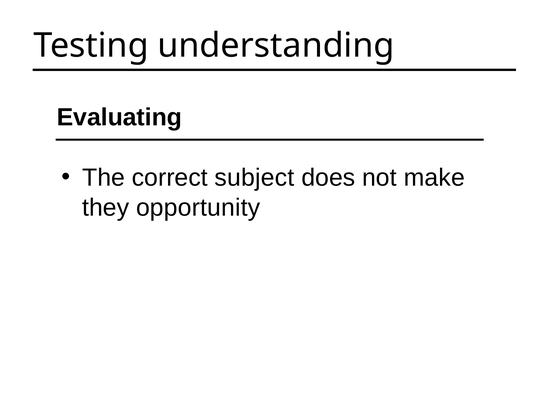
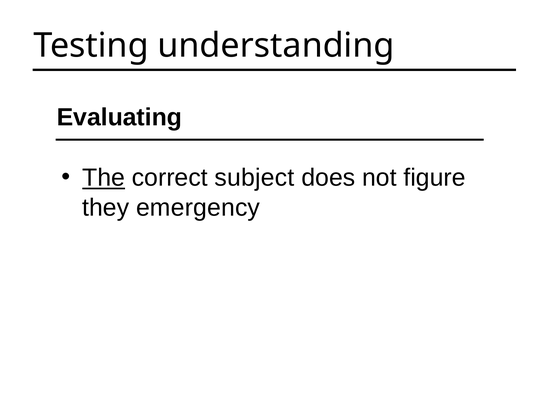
The underline: none -> present
make: make -> figure
opportunity: opportunity -> emergency
